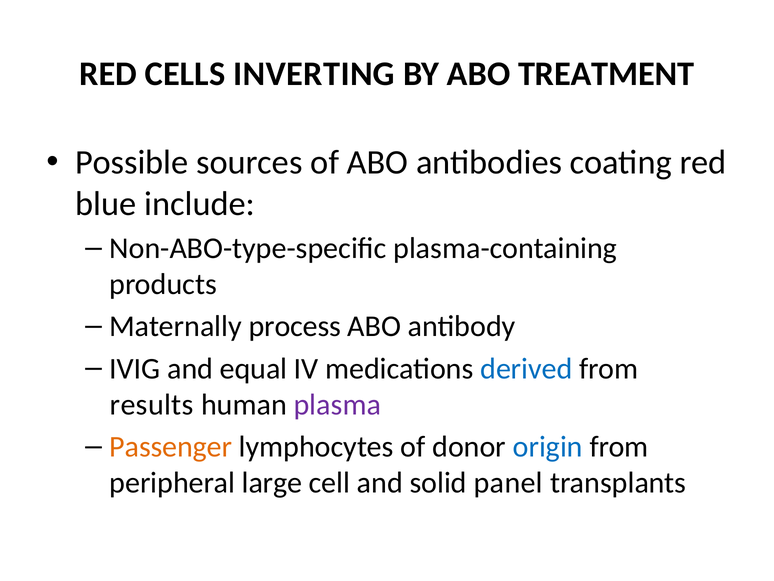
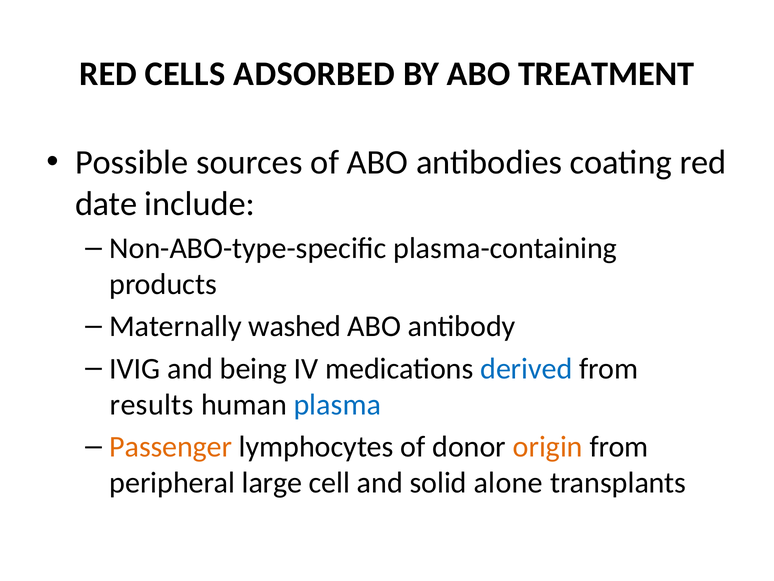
INVERTING: INVERTING -> ADSORBED
blue: blue -> date
process: process -> washed
equal: equal -> being
plasma colour: purple -> blue
origin colour: blue -> orange
panel: panel -> alone
